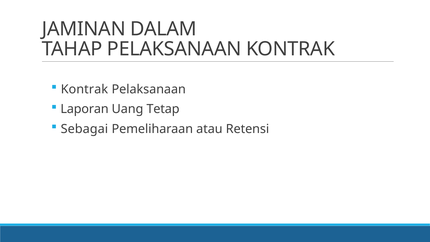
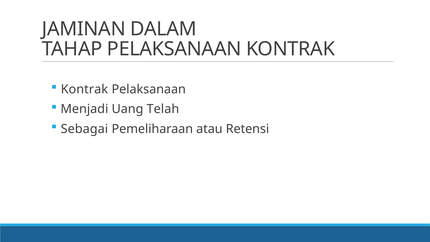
Laporan: Laporan -> Menjadi
Tetap: Tetap -> Telah
